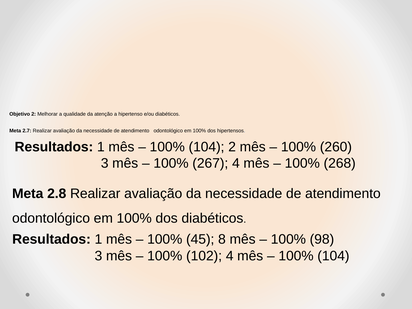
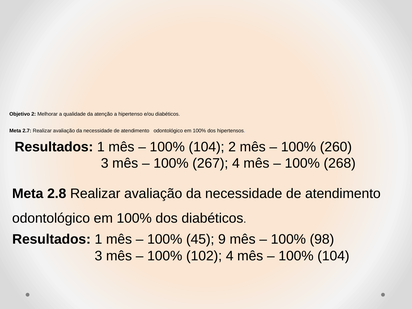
8: 8 -> 9
